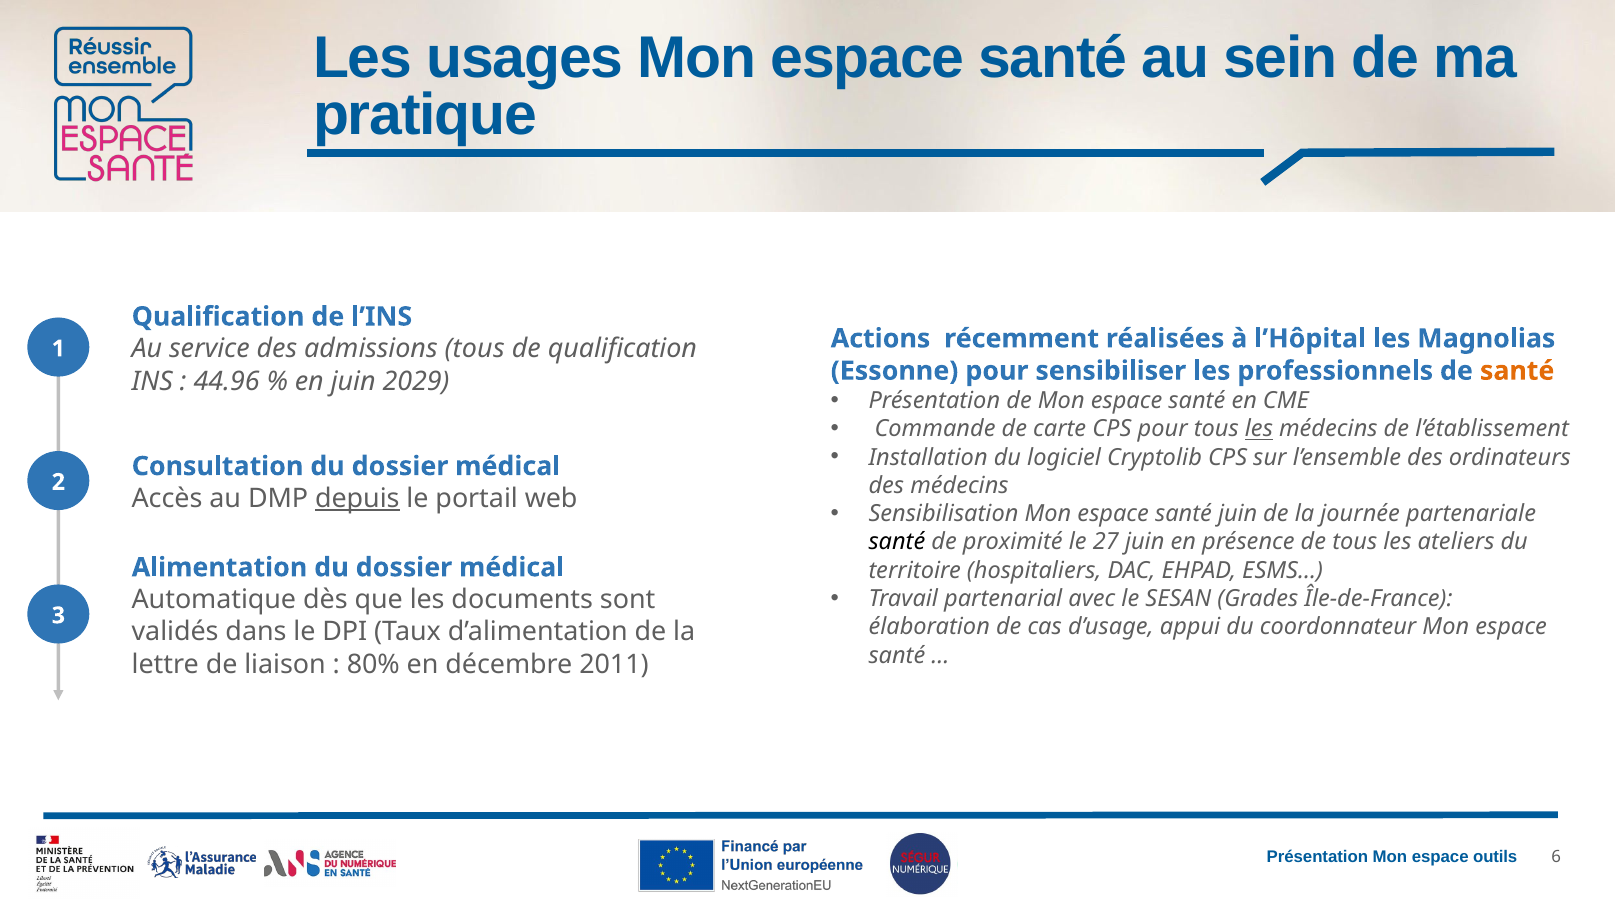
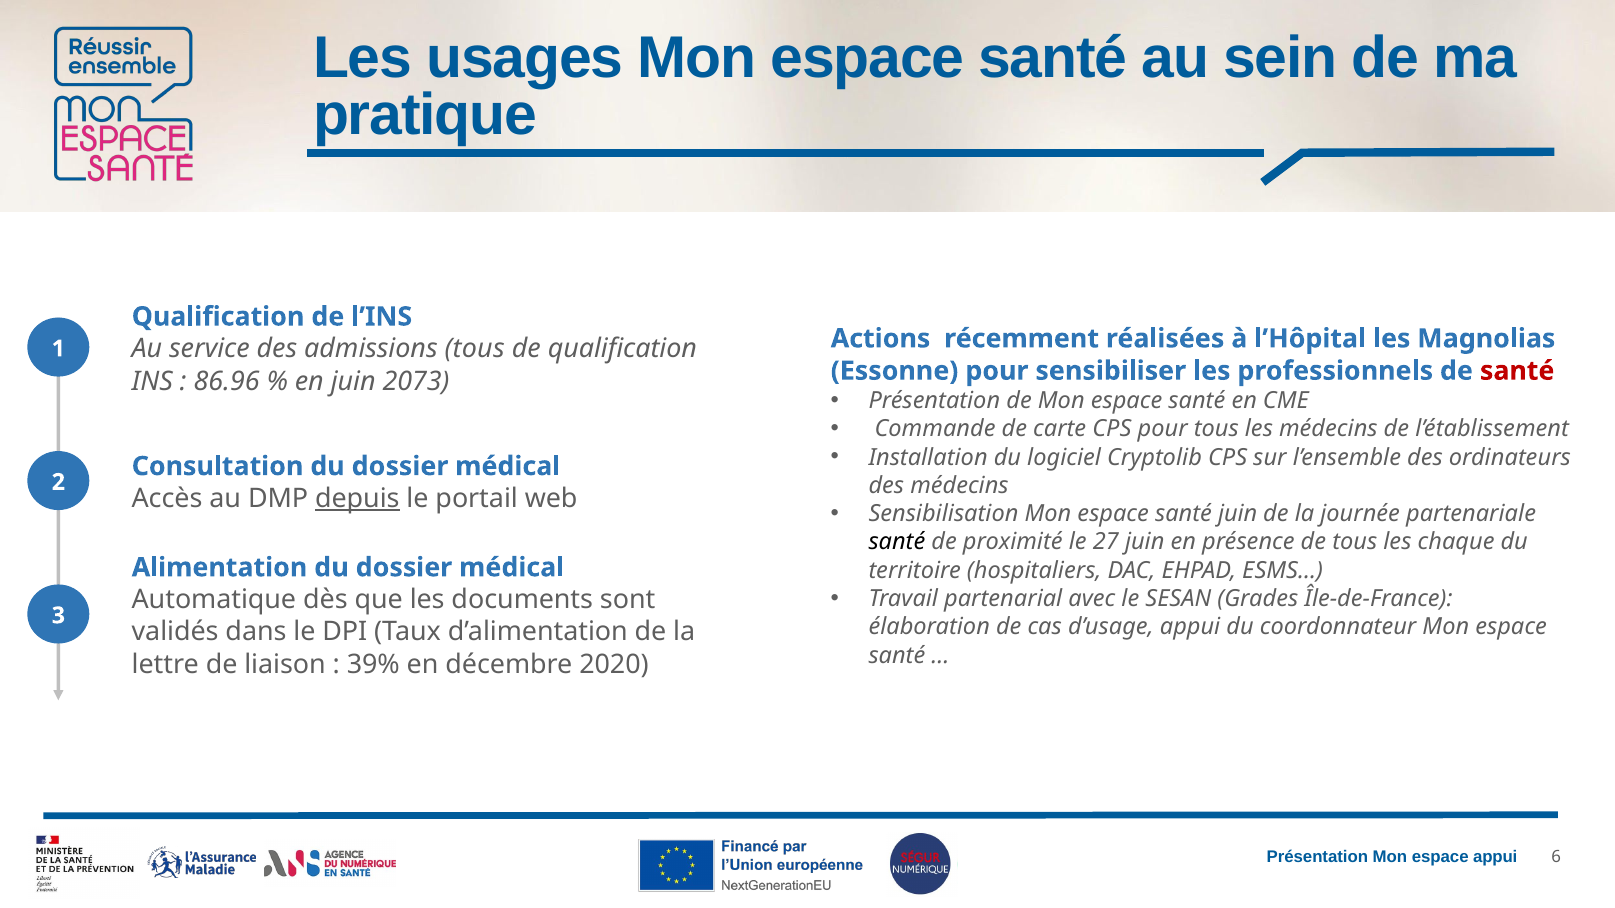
santé at (1517, 371) colour: orange -> red
44.96: 44.96 -> 86.96
2029: 2029 -> 2073
les at (1259, 429) underline: present -> none
ateliers: ateliers -> chaque
80%: 80% -> 39%
2011: 2011 -> 2020
espace outils: outils -> appui
